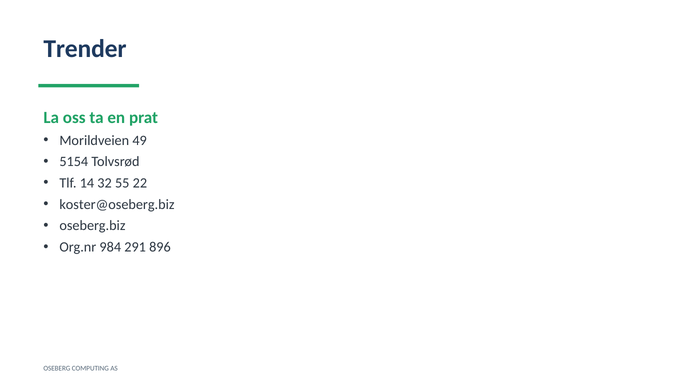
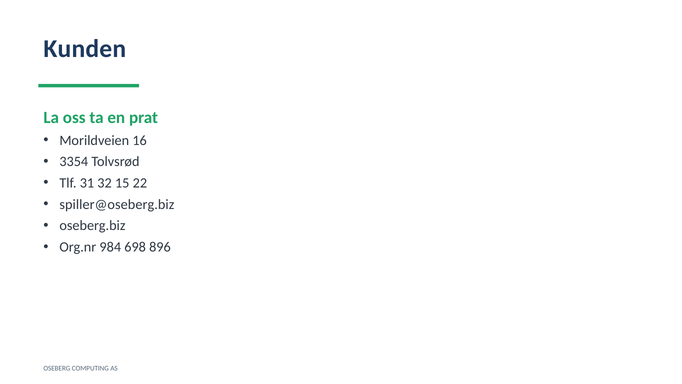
Trender: Trender -> Kunden
49: 49 -> 16
5154: 5154 -> 3354
14: 14 -> 31
55: 55 -> 15
koster@oseberg.biz: koster@oseberg.biz -> spiller@oseberg.biz
291: 291 -> 698
